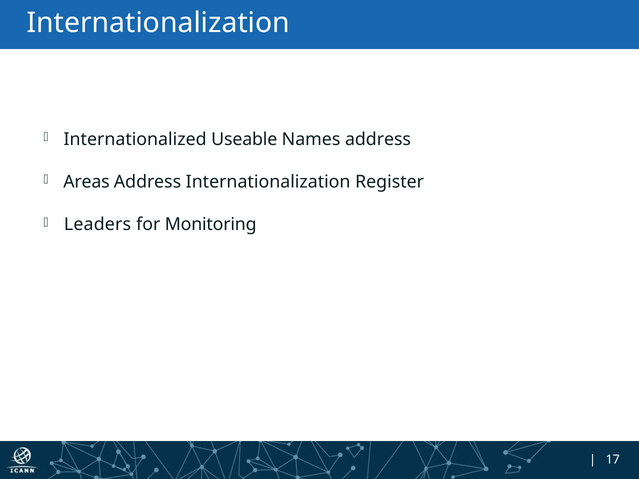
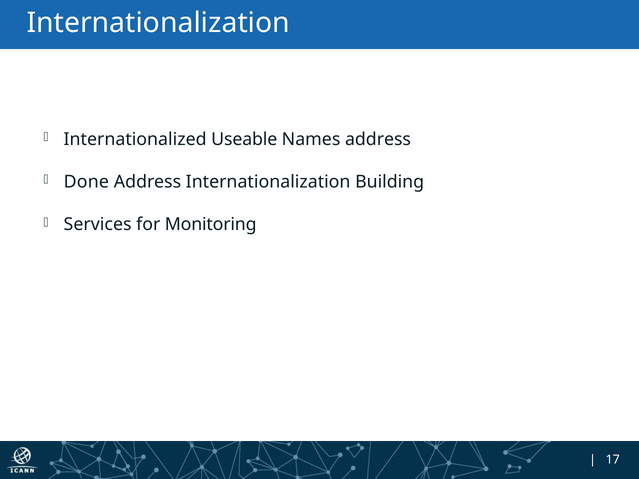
Areas: Areas -> Done
Register: Register -> Building
Leaders: Leaders -> Services
